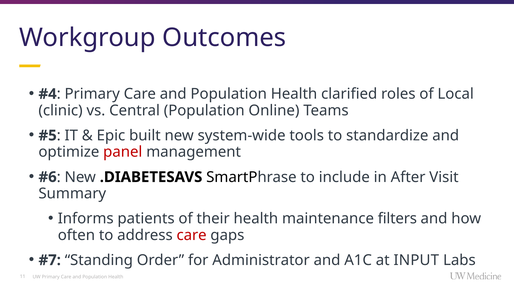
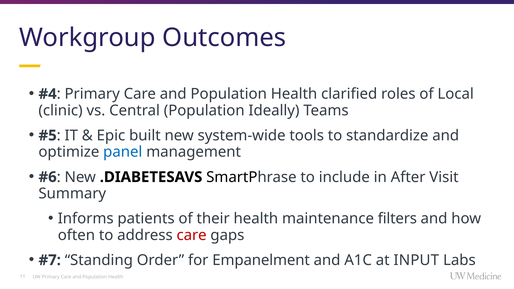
Online: Online -> Ideally
panel colour: red -> blue
Administrator: Administrator -> Empanelment
